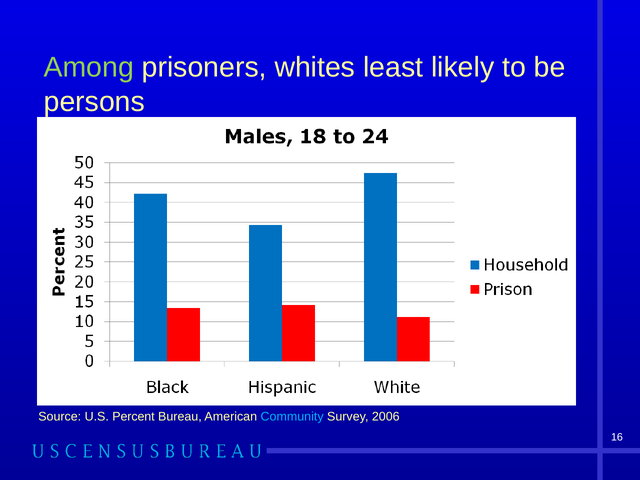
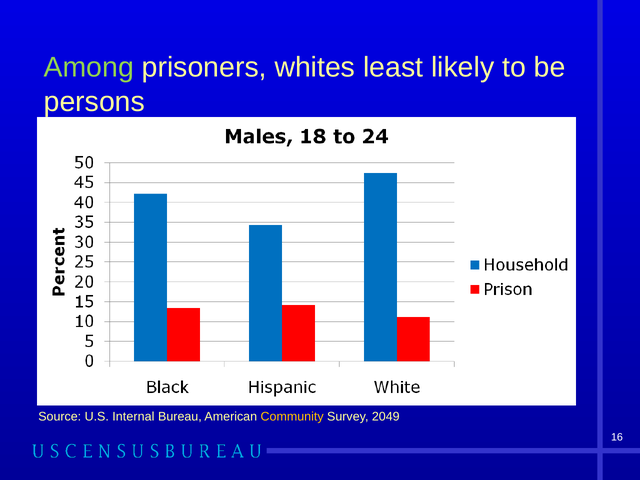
Percent: Percent -> Internal
Community colour: light blue -> yellow
2006: 2006 -> 2049
